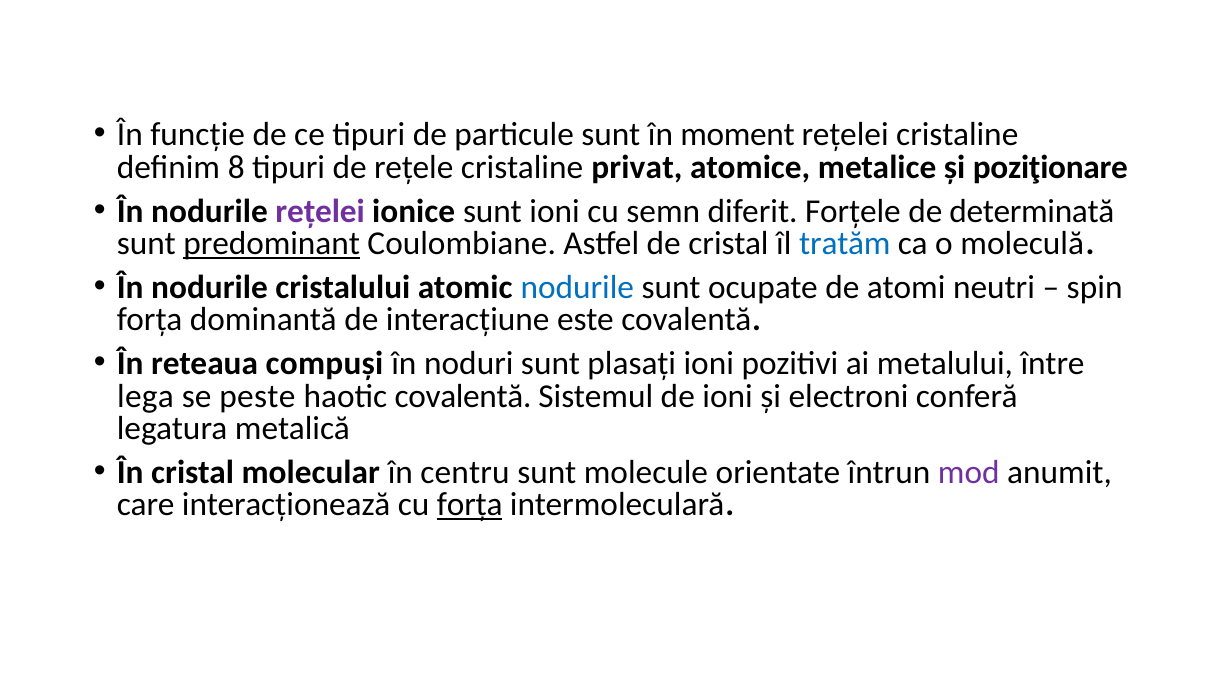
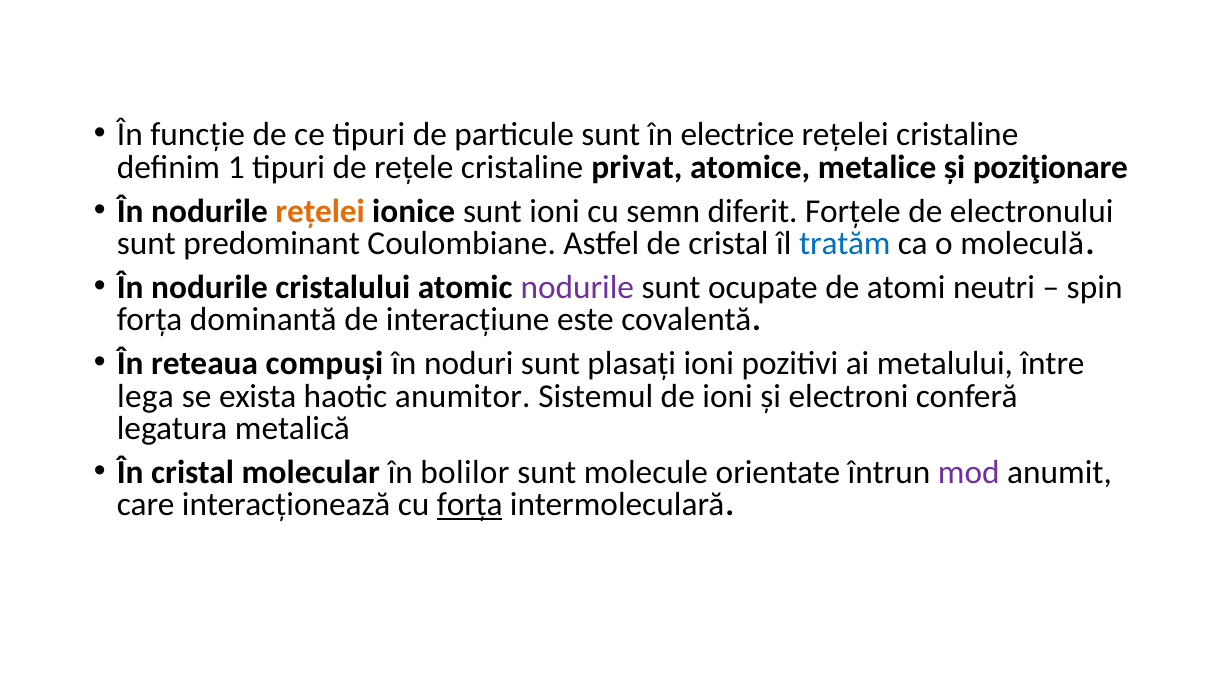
moment: moment -> electrice
8: 8 -> 1
rețelei at (320, 211) colour: purple -> orange
determinată: determinată -> electronului
predominant underline: present -> none
nodurile at (577, 287) colour: blue -> purple
peste: peste -> exista
haotic covalentă: covalentă -> anumitor
centru: centru -> bolilor
